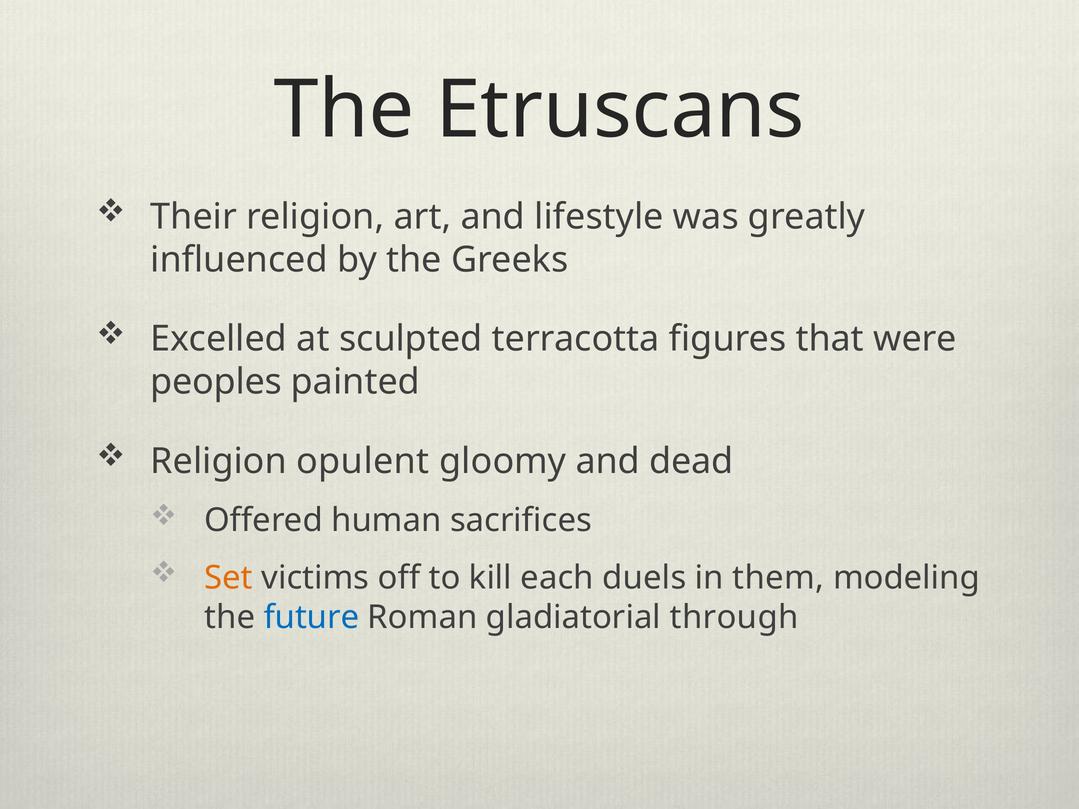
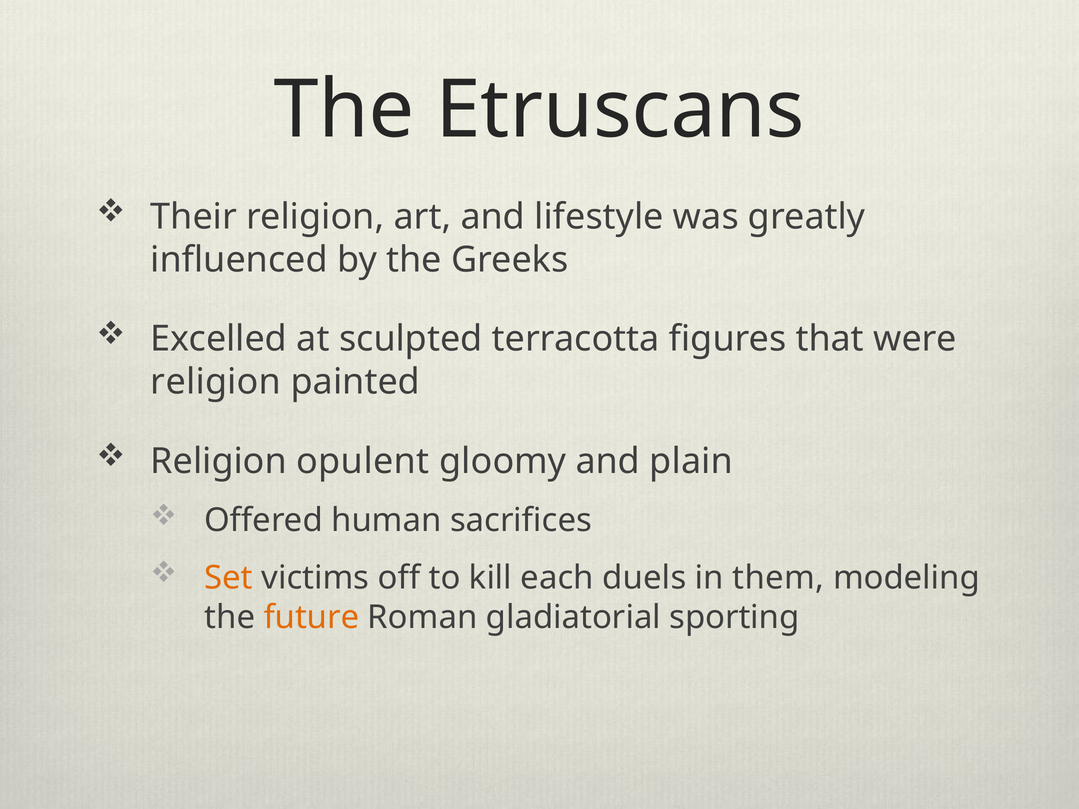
peoples at (216, 382): peoples -> religion
dead: dead -> plain
future colour: blue -> orange
through: through -> sporting
